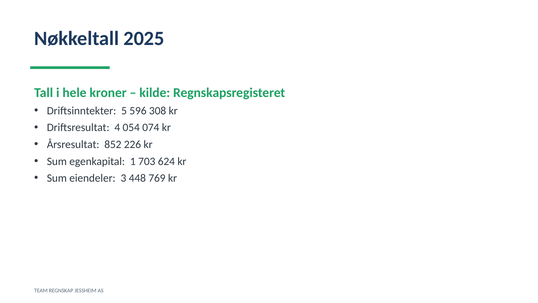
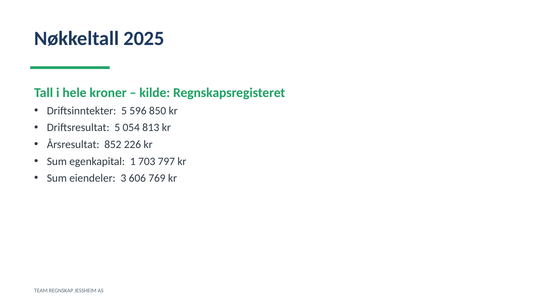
308: 308 -> 850
Driftsresultat 4: 4 -> 5
074: 074 -> 813
624: 624 -> 797
448: 448 -> 606
